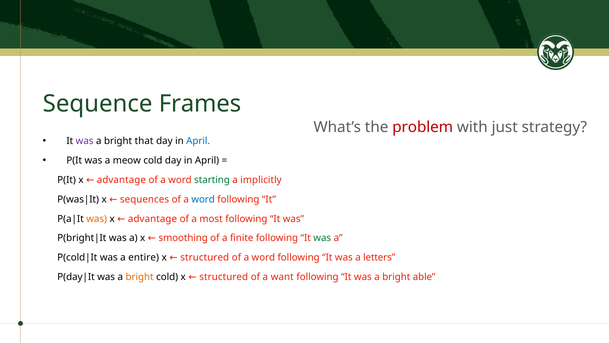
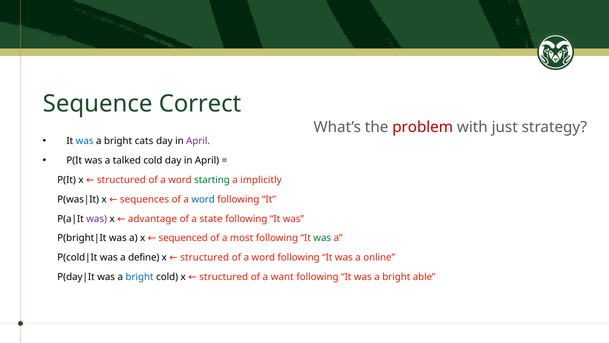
Frames: Frames -> Correct
was at (85, 141) colour: purple -> blue
that: that -> cats
April at (198, 141) colour: blue -> purple
meow: meow -> talked
P(It x advantage: advantage -> structured
was at (97, 219) colour: orange -> purple
most: most -> state
smoothing: smoothing -> sequenced
finite: finite -> most
entire: entire -> define
letters: letters -> online
bright at (140, 277) colour: orange -> blue
